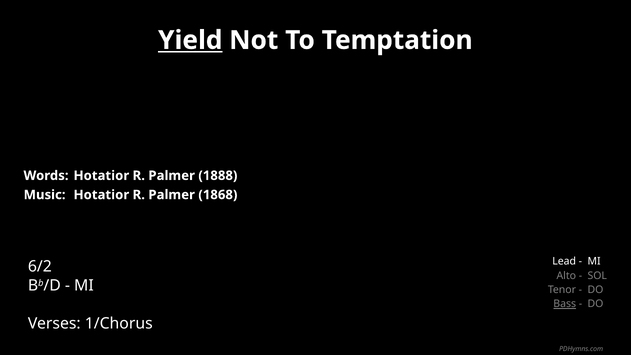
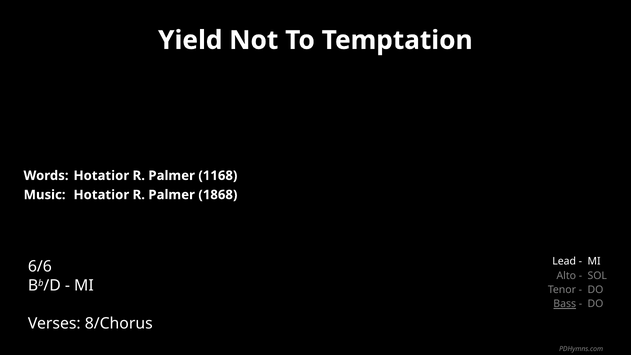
Yield underline: present -> none
1888: 1888 -> 1168
6/2: 6/2 -> 6/6
1/Chorus: 1/Chorus -> 8/Chorus
